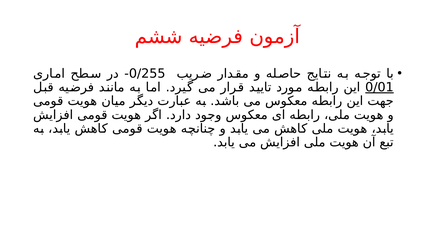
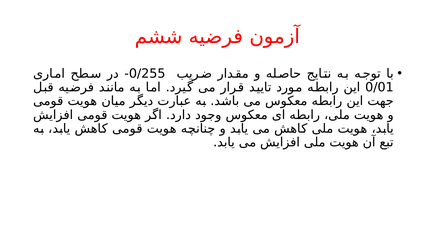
0/01 underline: present -> none
